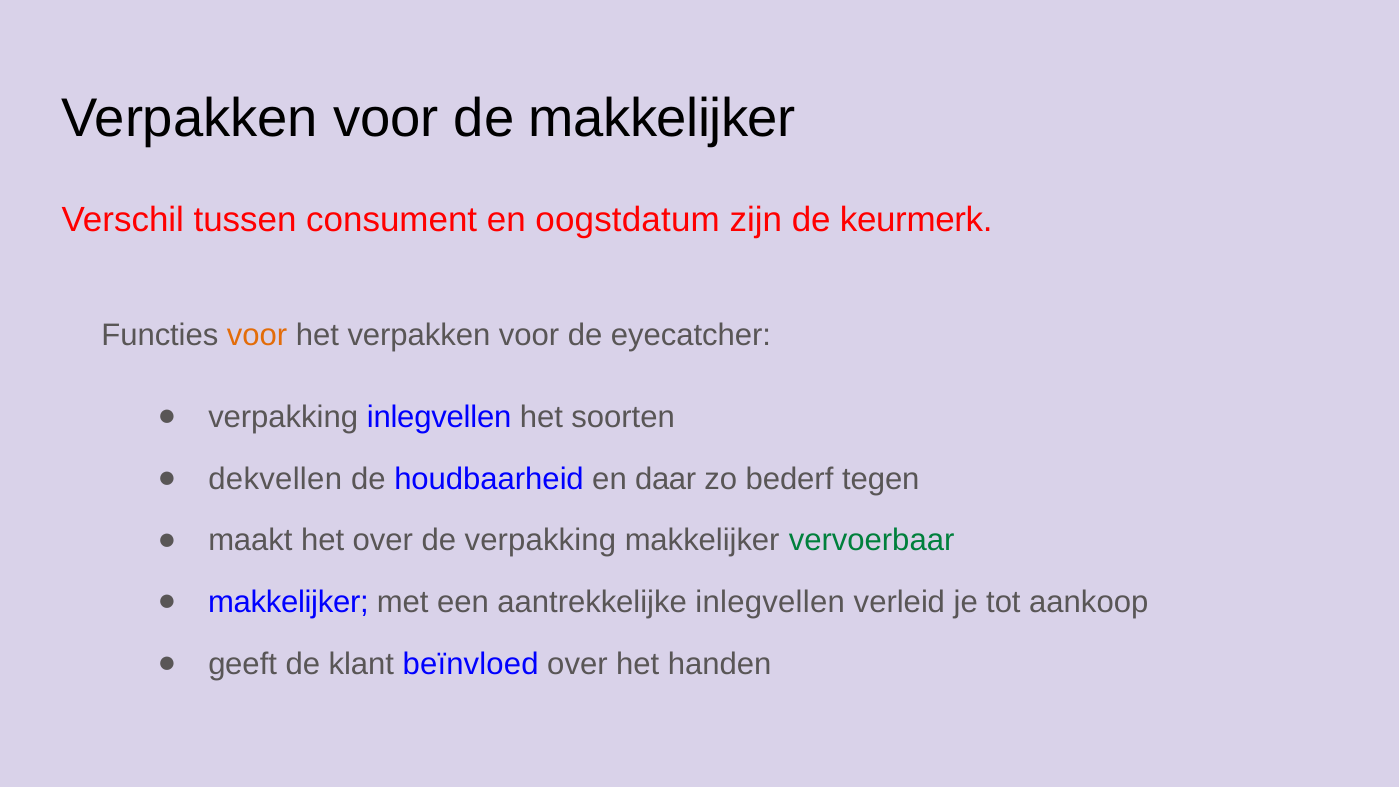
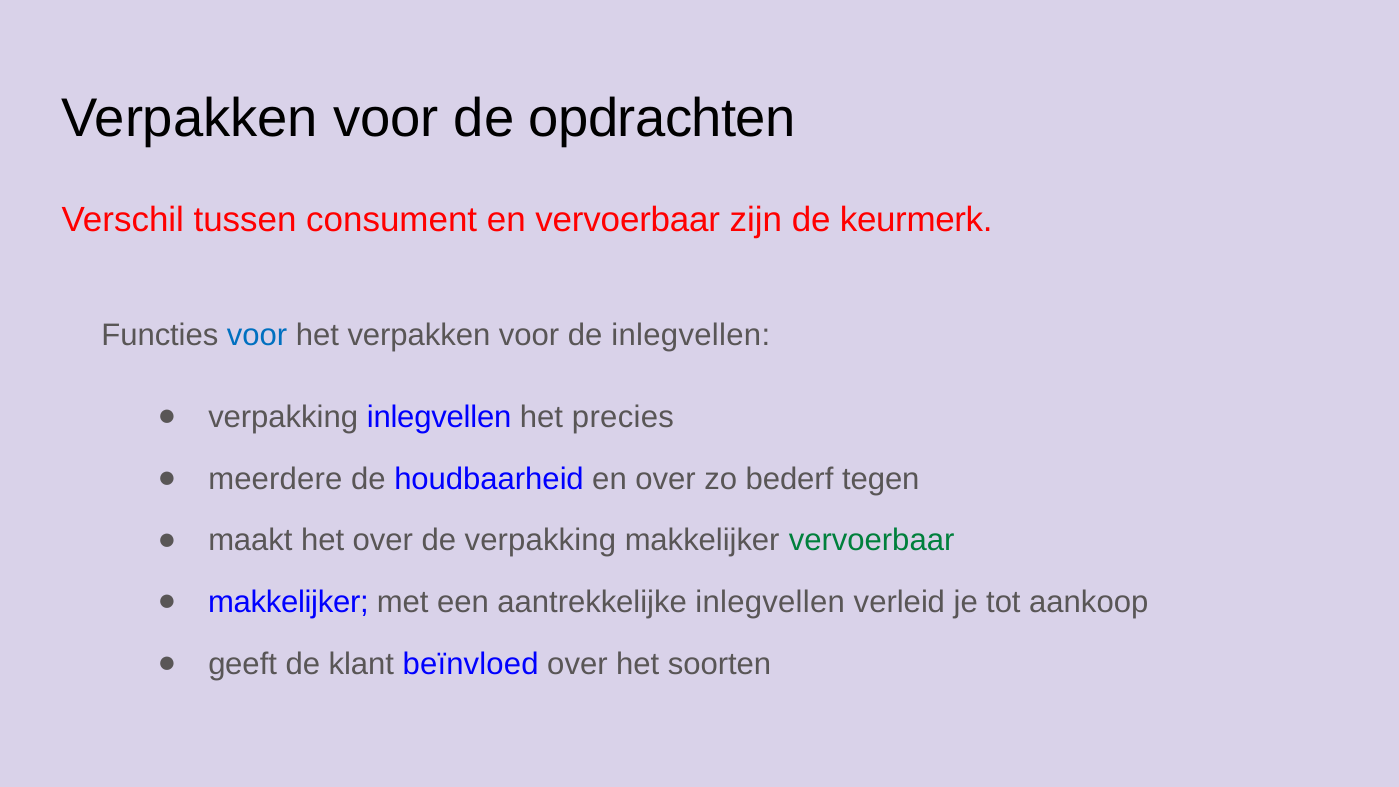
de makkelijker: makkelijker -> opdrachten
en oogstdatum: oogstdatum -> vervoerbaar
voor at (257, 336) colour: orange -> blue
de eyecatcher: eyecatcher -> inlegvellen
soorten: soorten -> precies
dekvellen: dekvellen -> meerdere
en daar: daar -> over
handen: handen -> soorten
